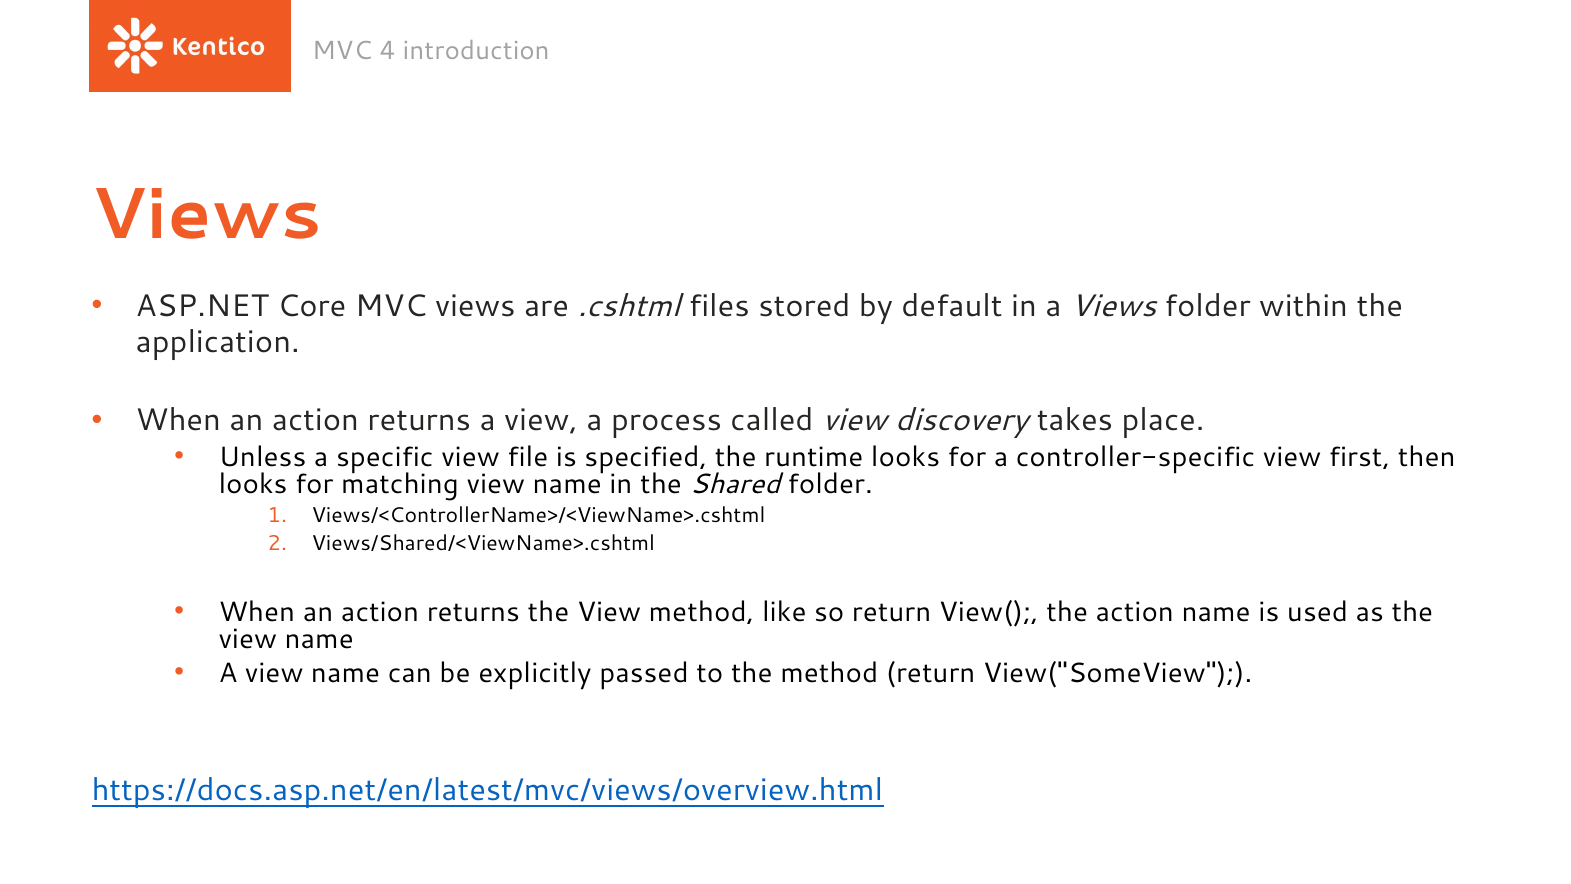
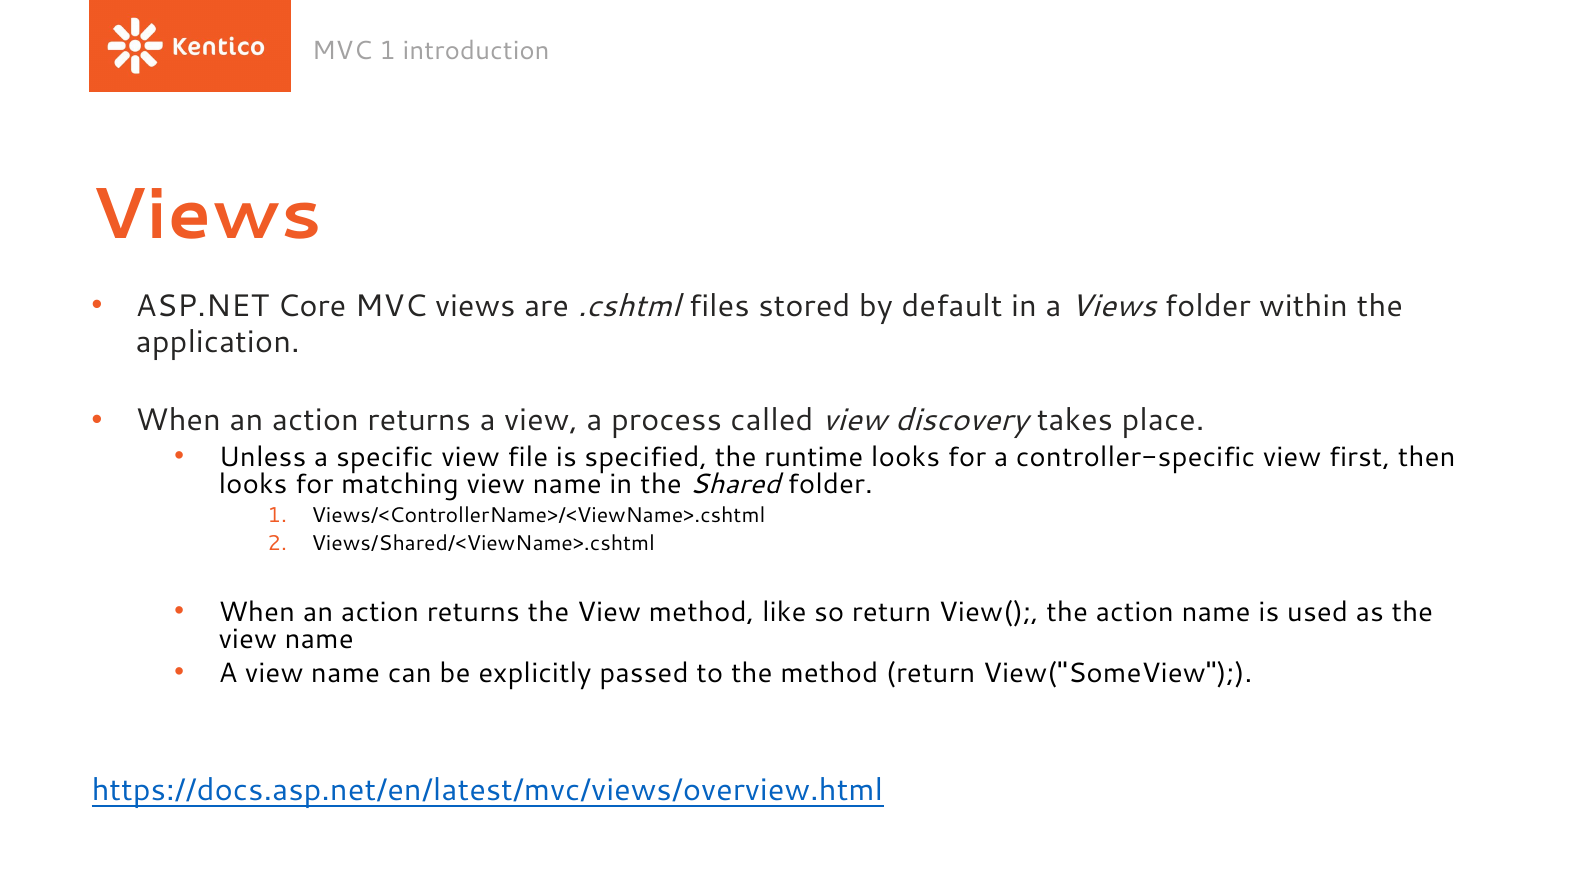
MVC 4: 4 -> 1
